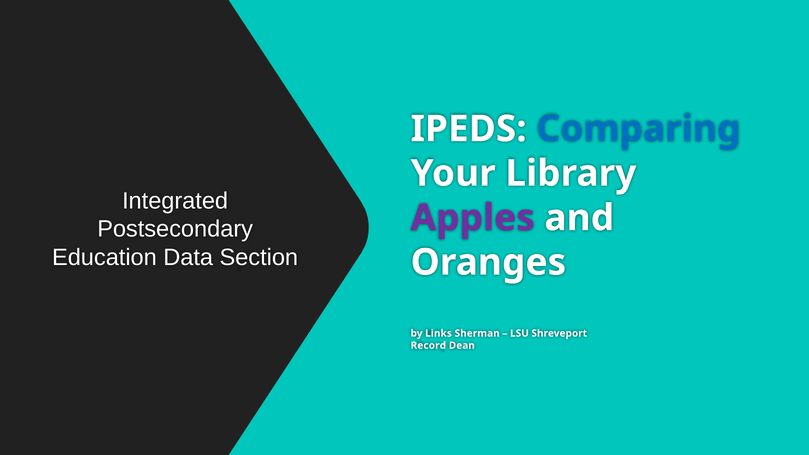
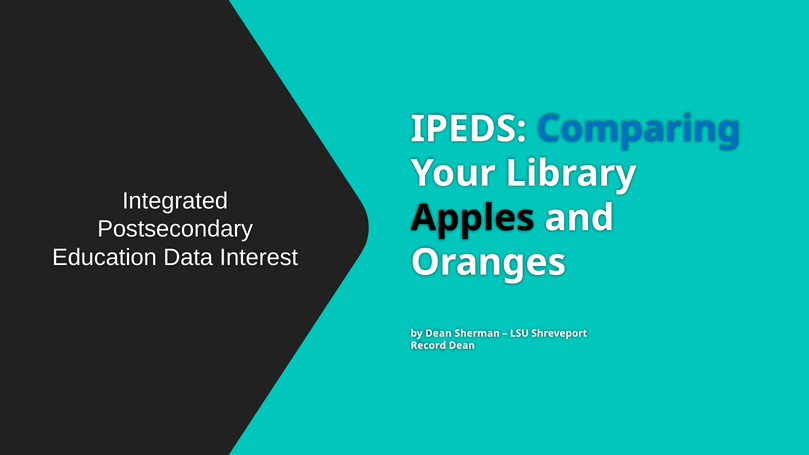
Apples colour: purple -> black
Section: Section -> Interest
by Links: Links -> Dean
